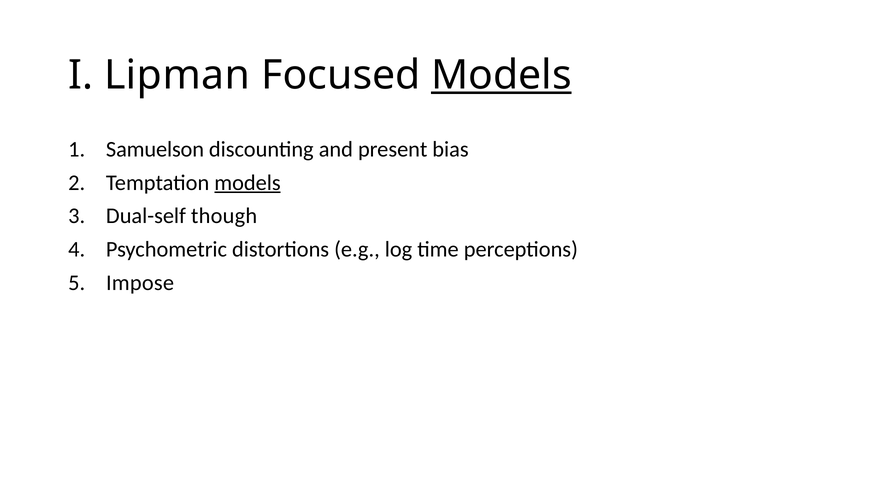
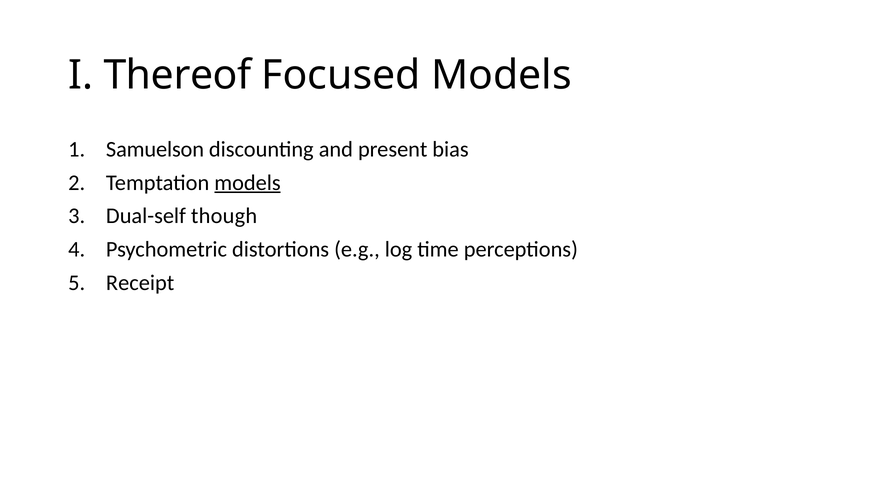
Lipman: Lipman -> Thereof
Models at (501, 75) underline: present -> none
Impose: Impose -> Receipt
